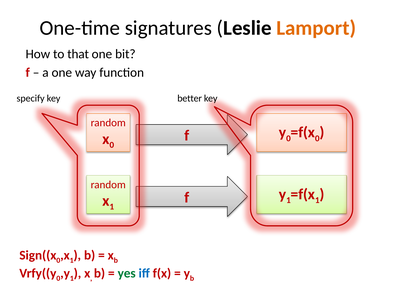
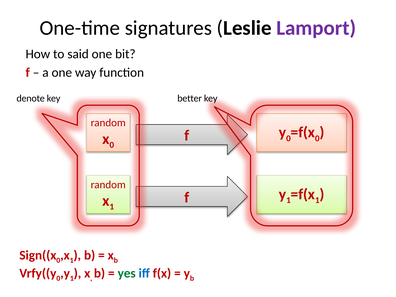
Lamport colour: orange -> purple
that: that -> said
specify: specify -> denote
